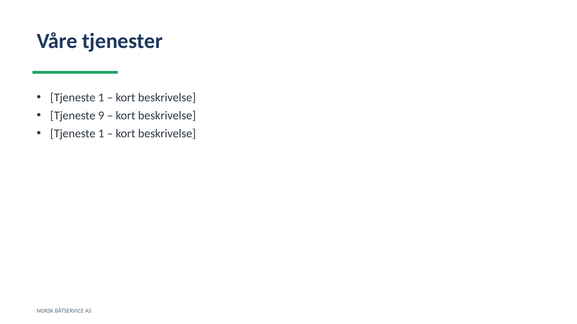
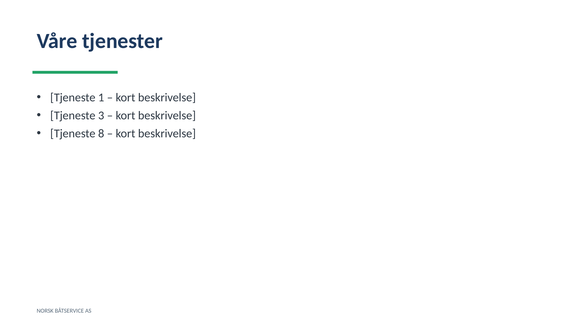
9: 9 -> 3
1 at (101, 134): 1 -> 8
